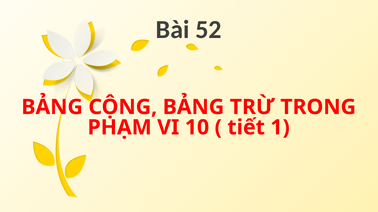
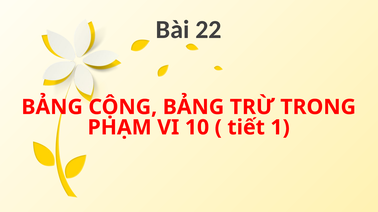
52: 52 -> 22
